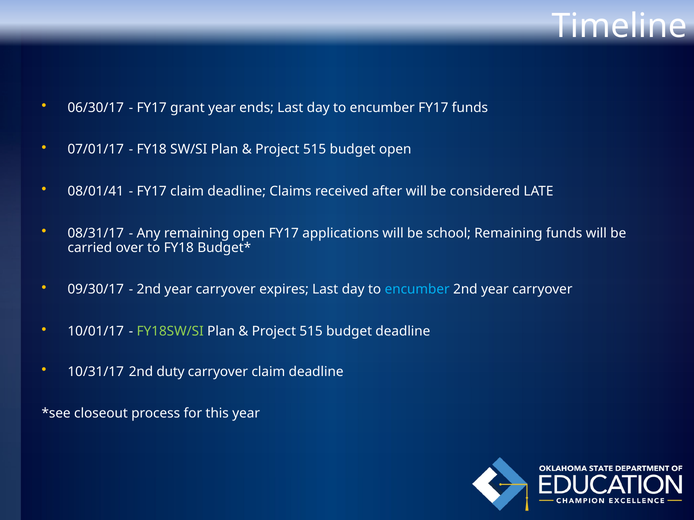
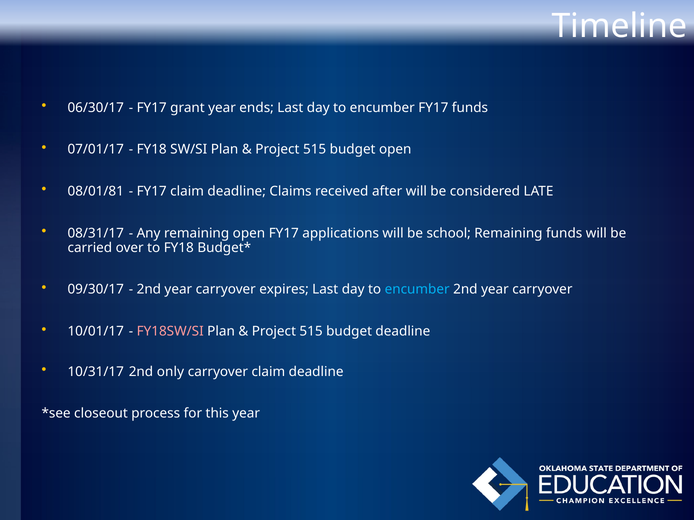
08/01/41: 08/01/41 -> 08/01/81
FY18SW/SI colour: light green -> pink
duty: duty -> only
